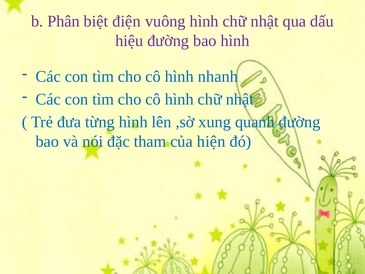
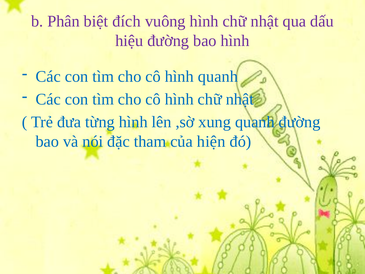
điện: điện -> đích
hình nhanh: nhanh -> quanh
